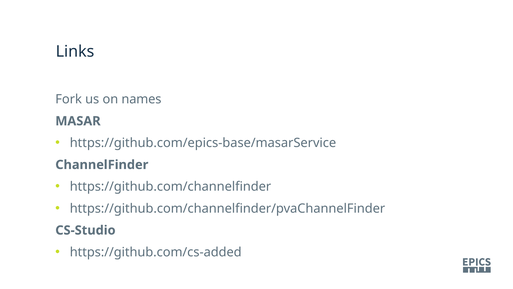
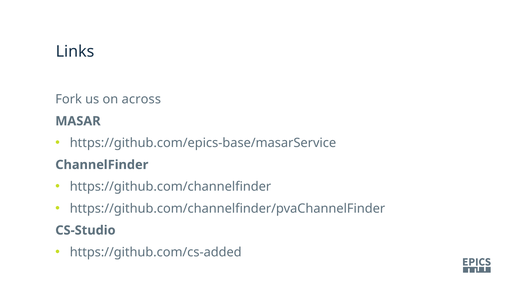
names: names -> across
